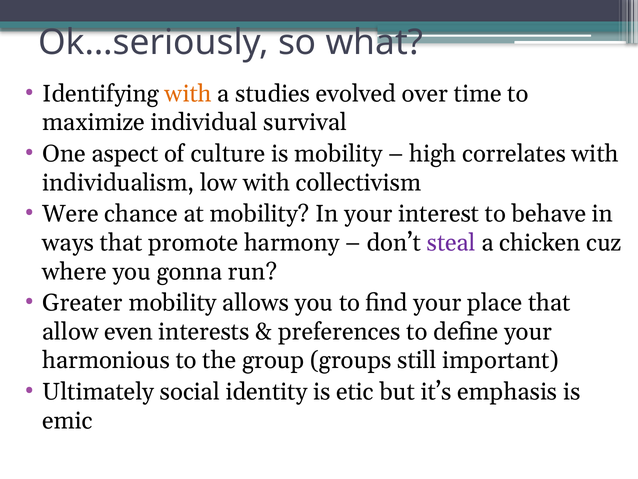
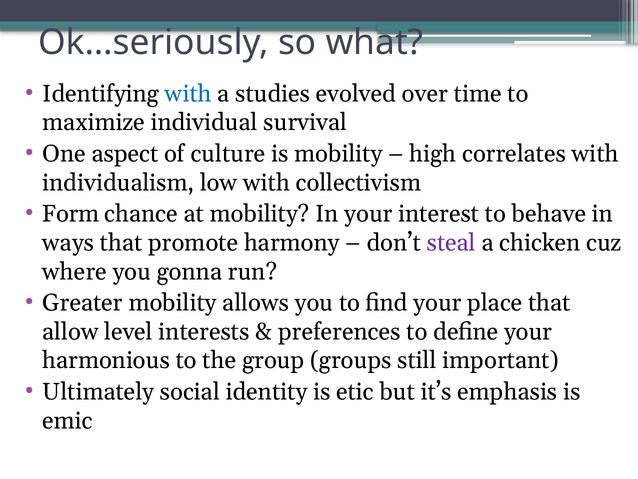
with at (188, 94) colour: orange -> blue
Were: Were -> Form
even: even -> level
